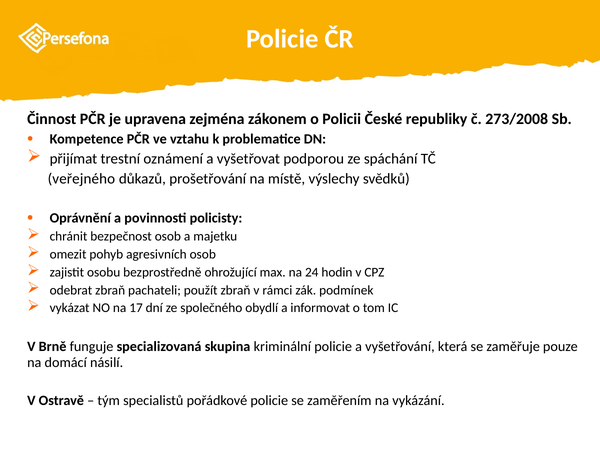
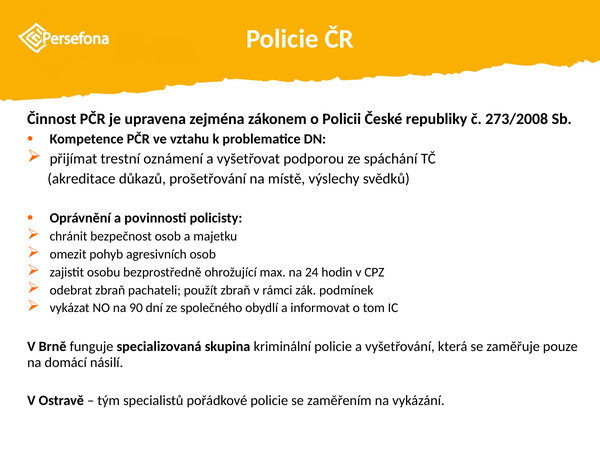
veřejného: veřejného -> akreditace
17: 17 -> 90
